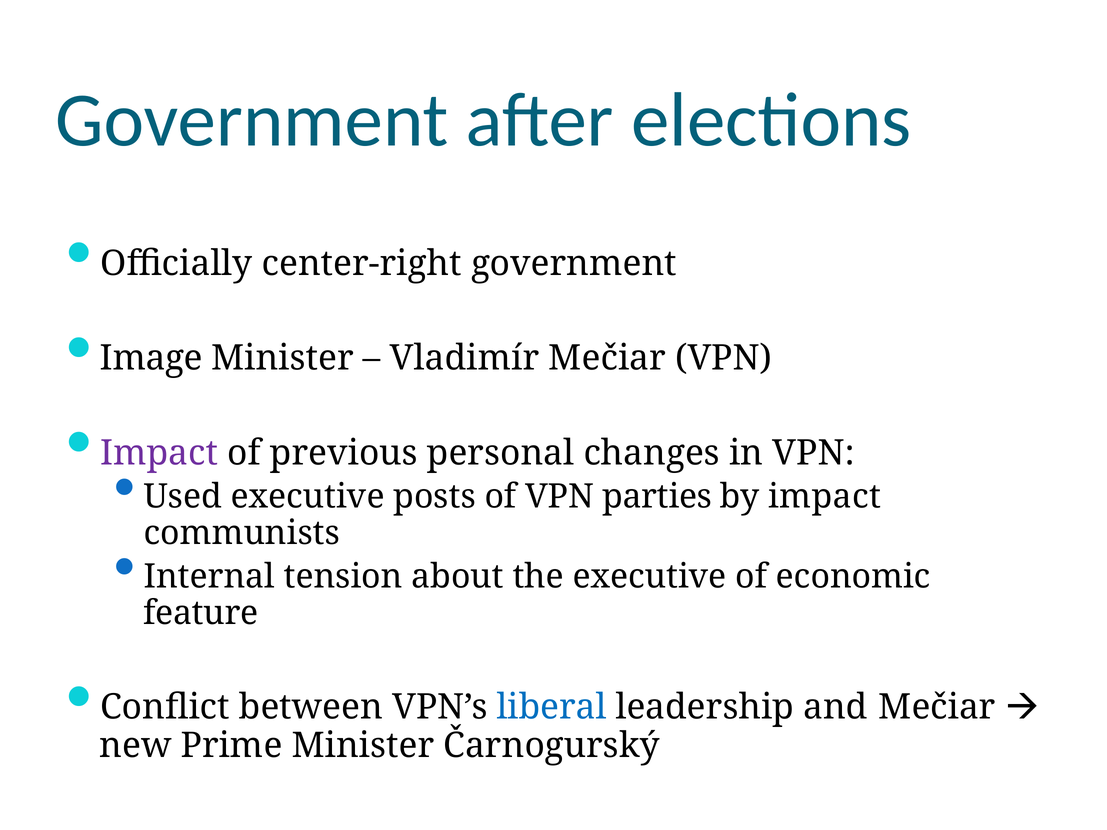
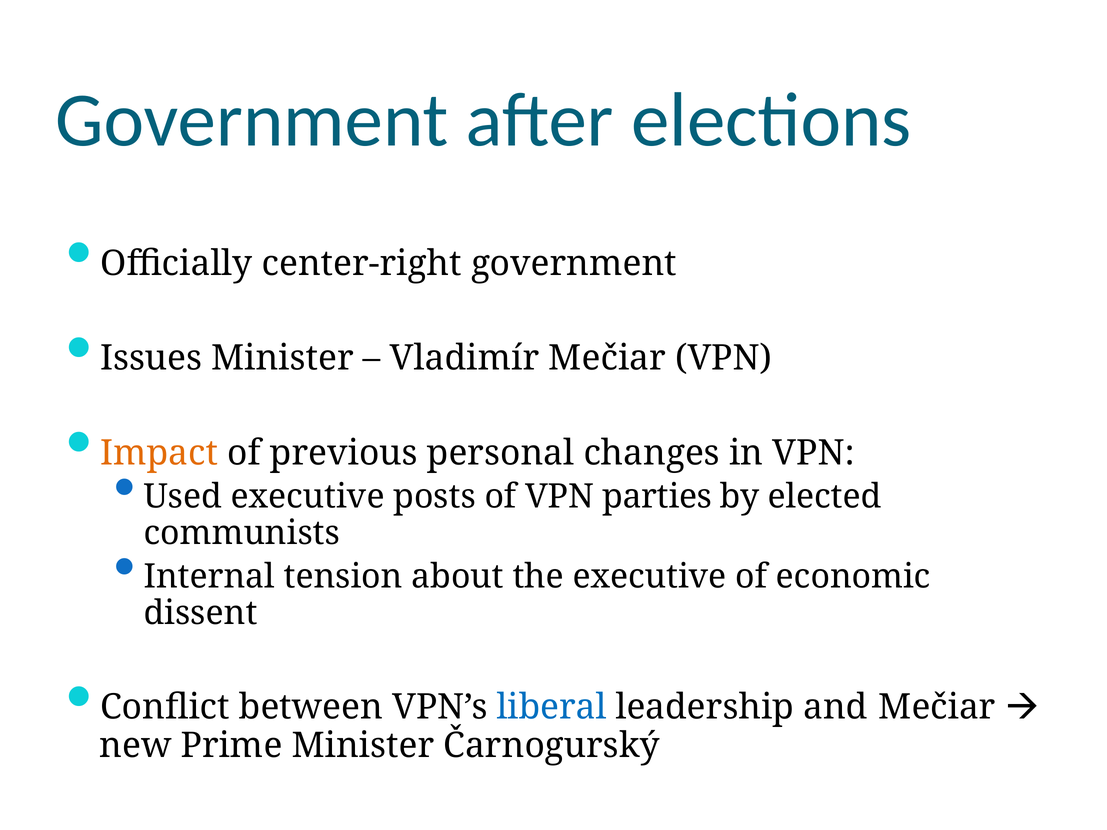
Image: Image -> Issues
Impact at (159, 453) colour: purple -> orange
by impact: impact -> elected
feature: feature -> dissent
